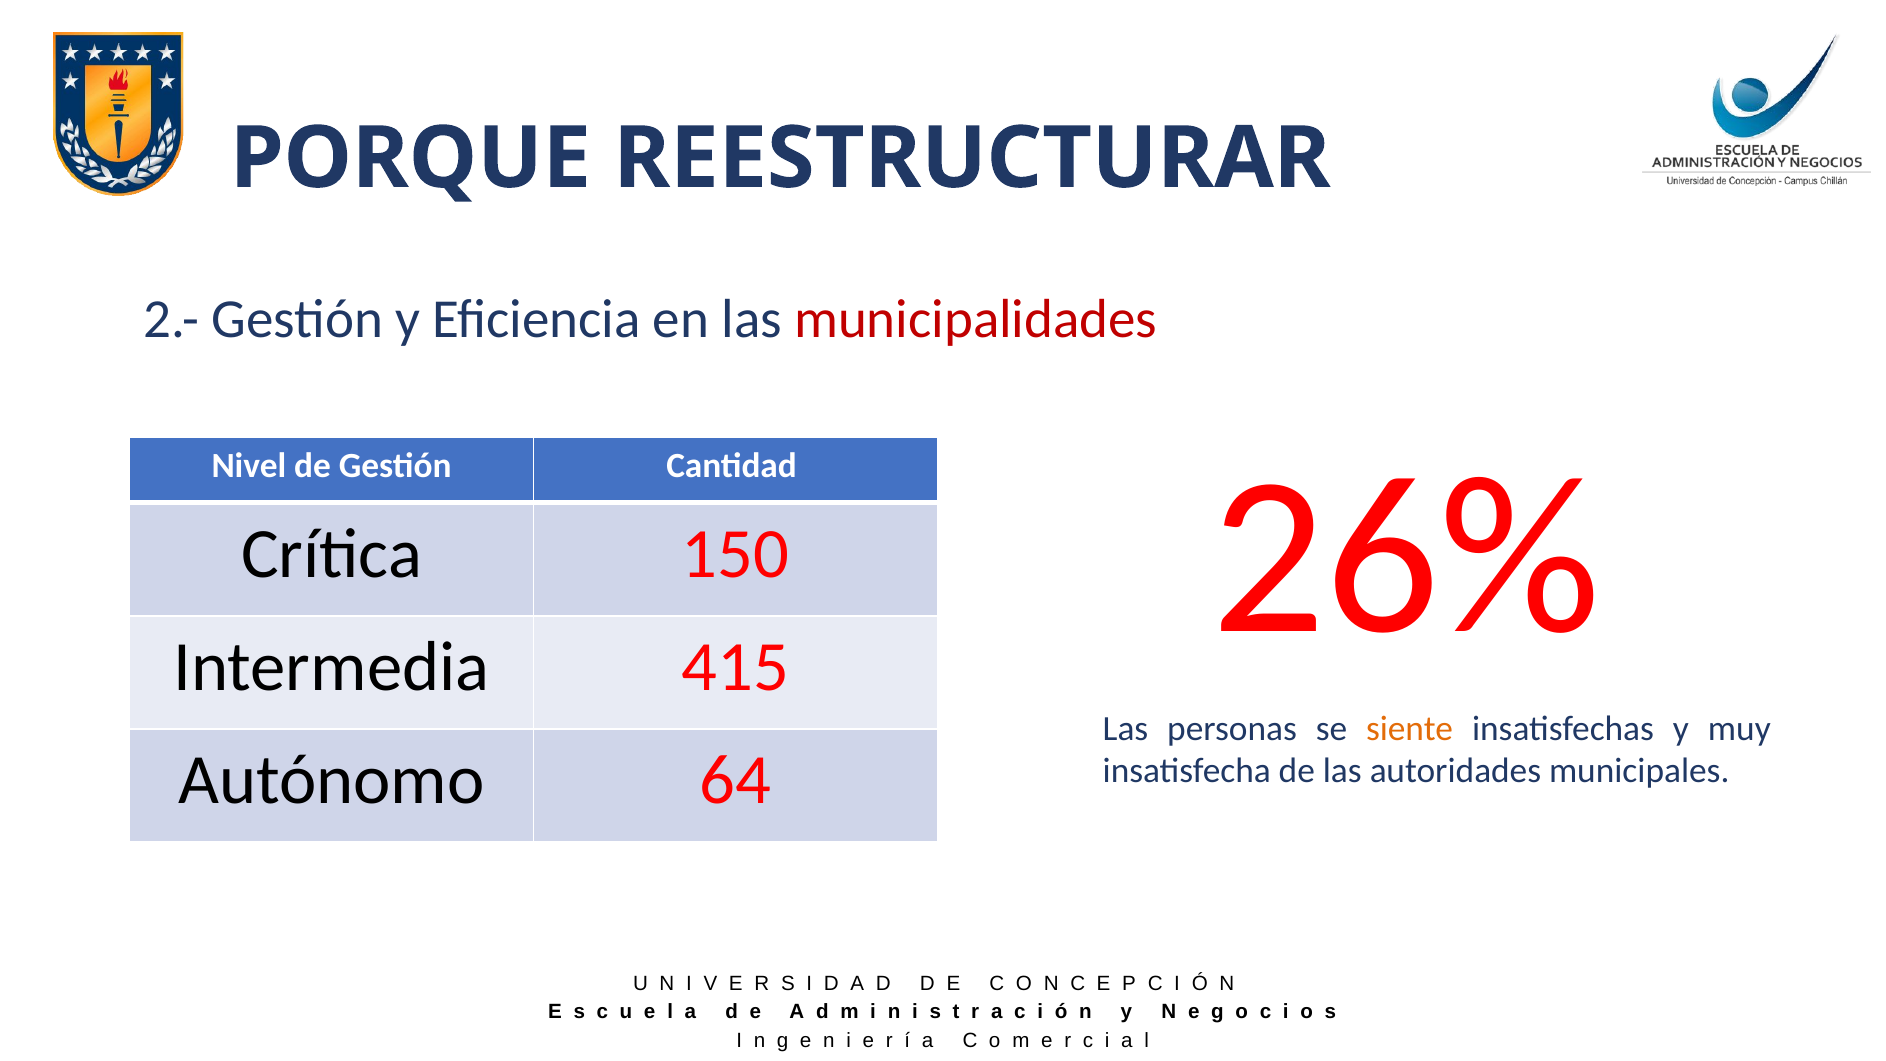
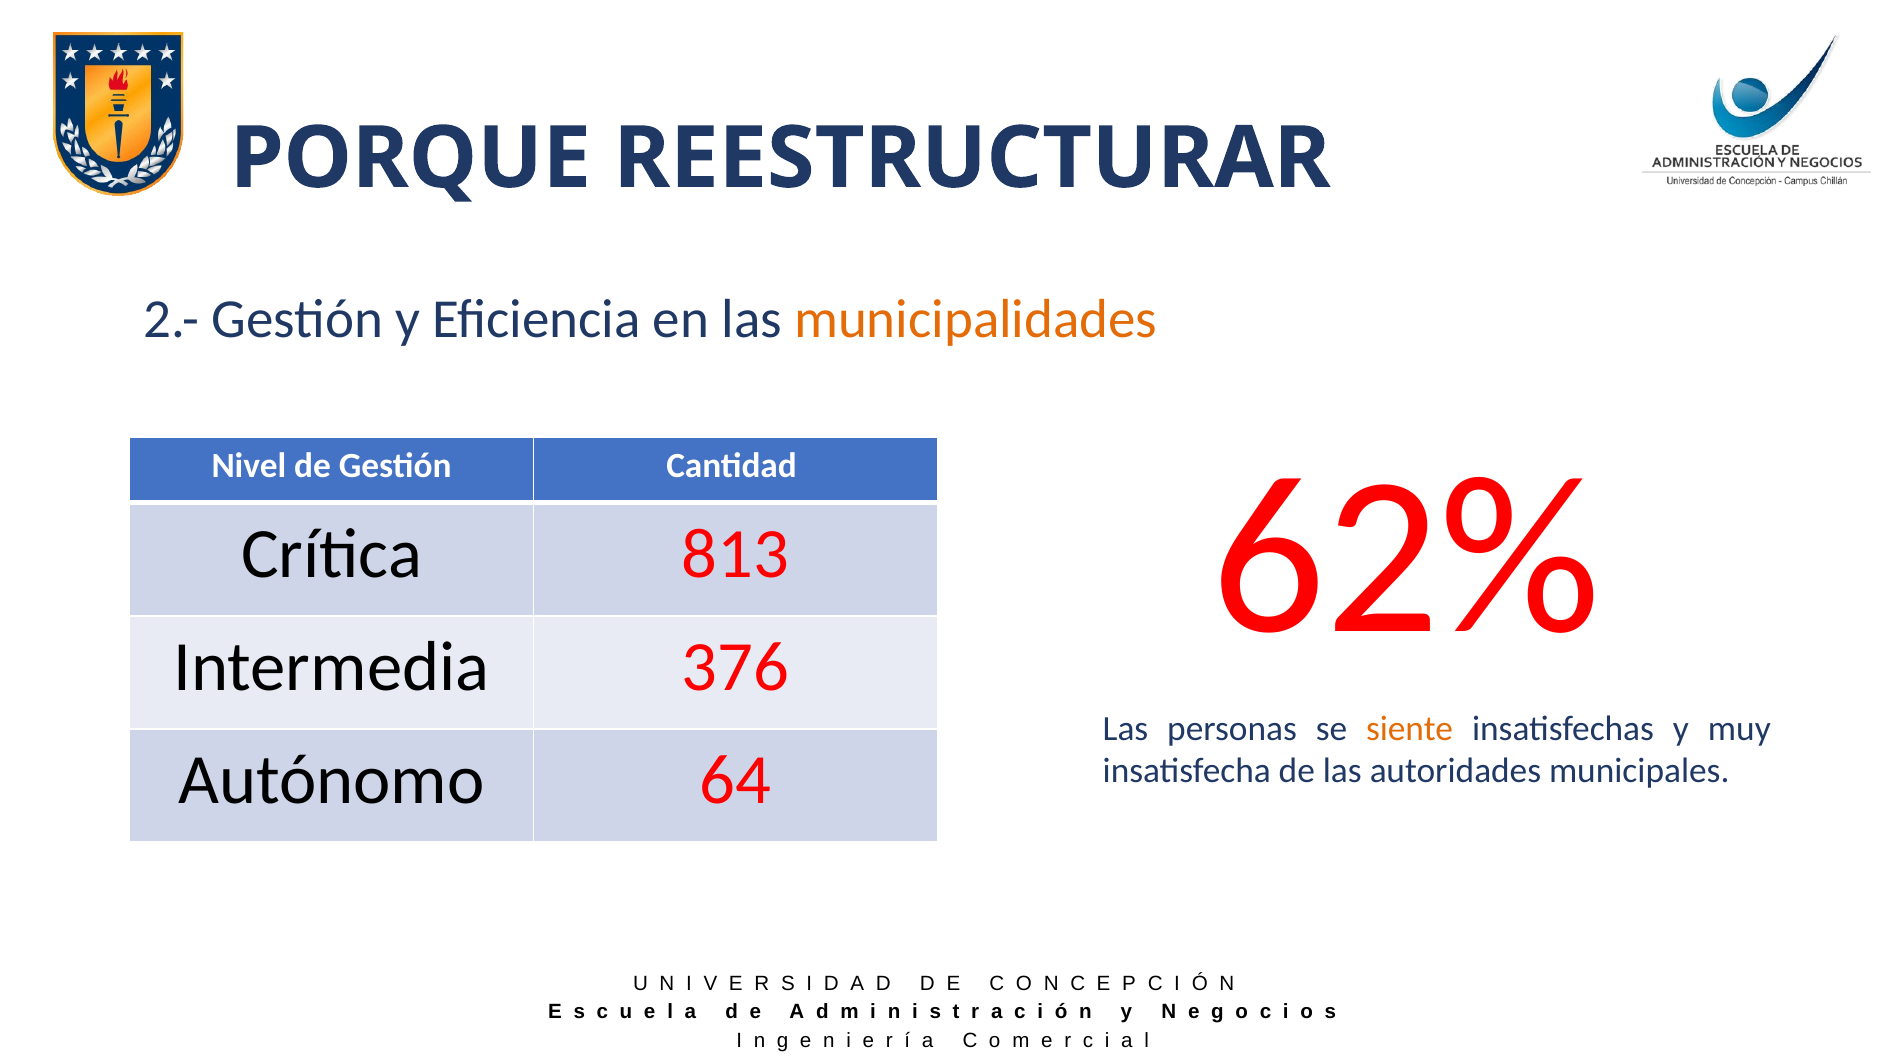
municipalidades colour: red -> orange
26%: 26% -> 62%
150: 150 -> 813
415: 415 -> 376
